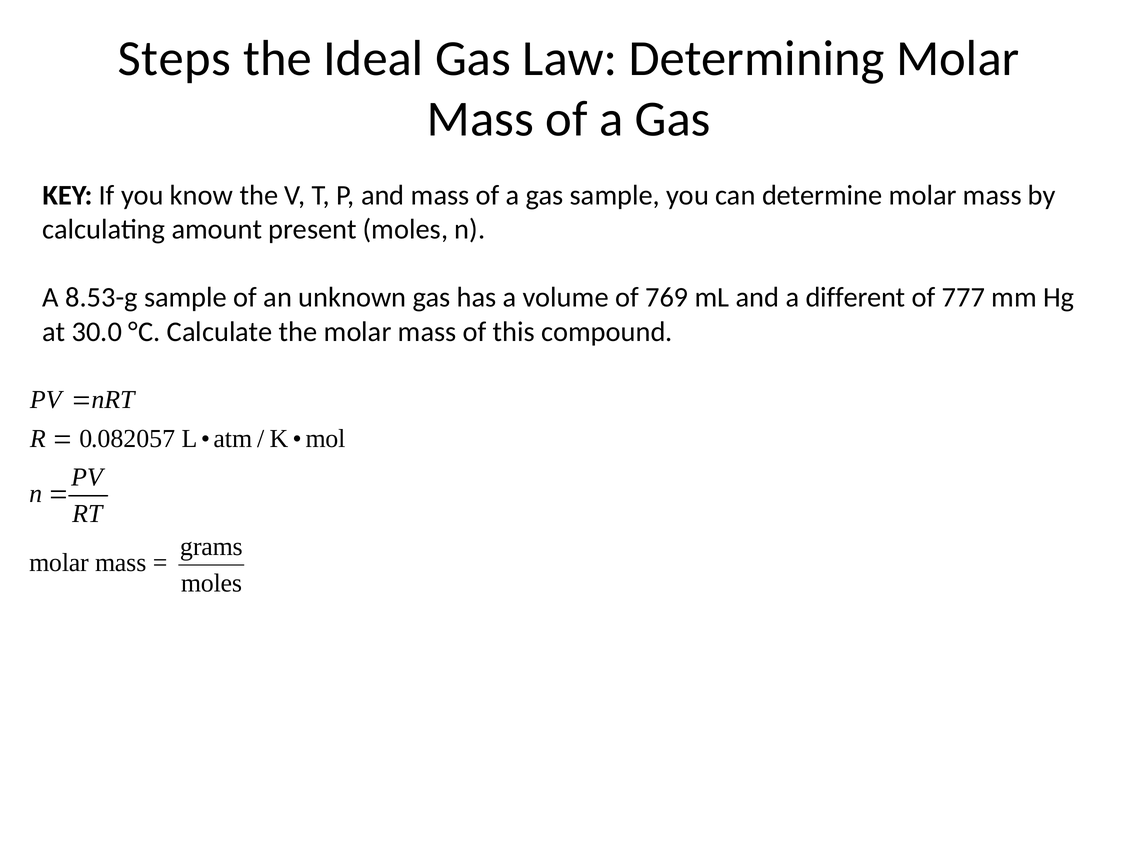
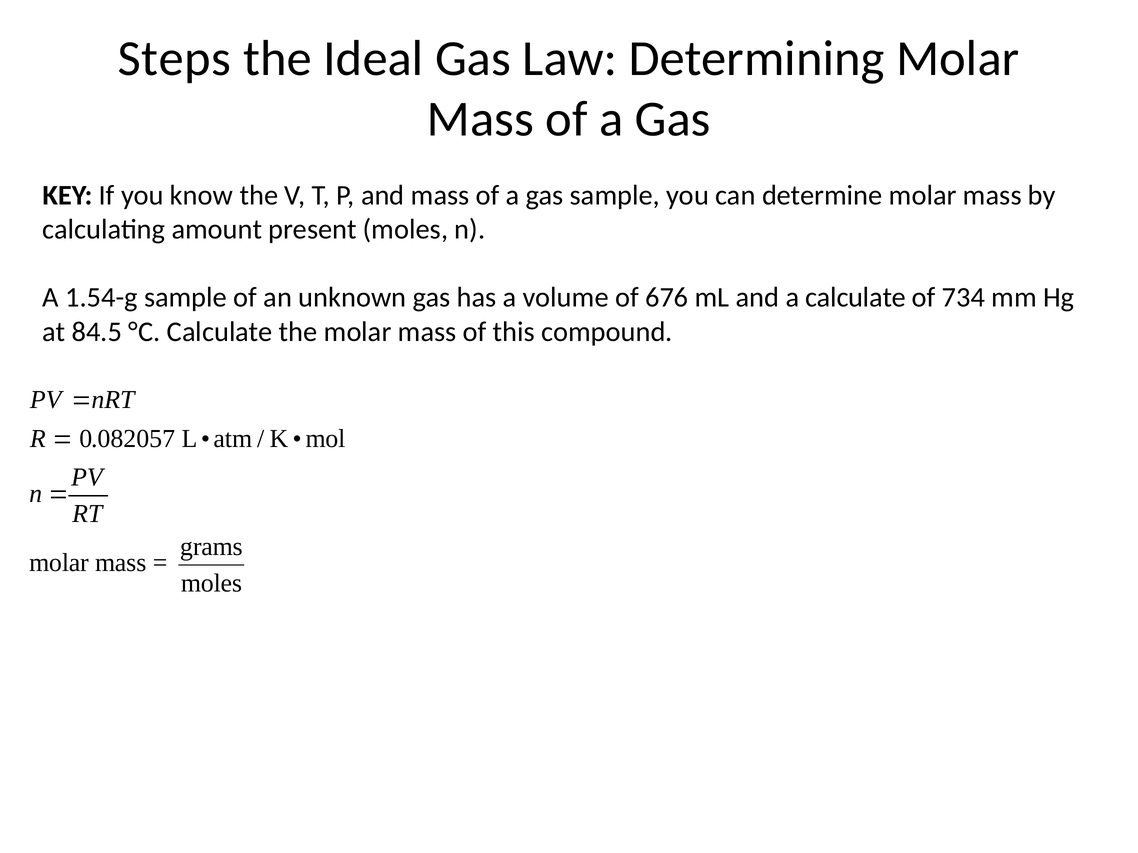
8.53-g: 8.53-g -> 1.54-g
769: 769 -> 676
a different: different -> calculate
777: 777 -> 734
30.0: 30.0 -> 84.5
